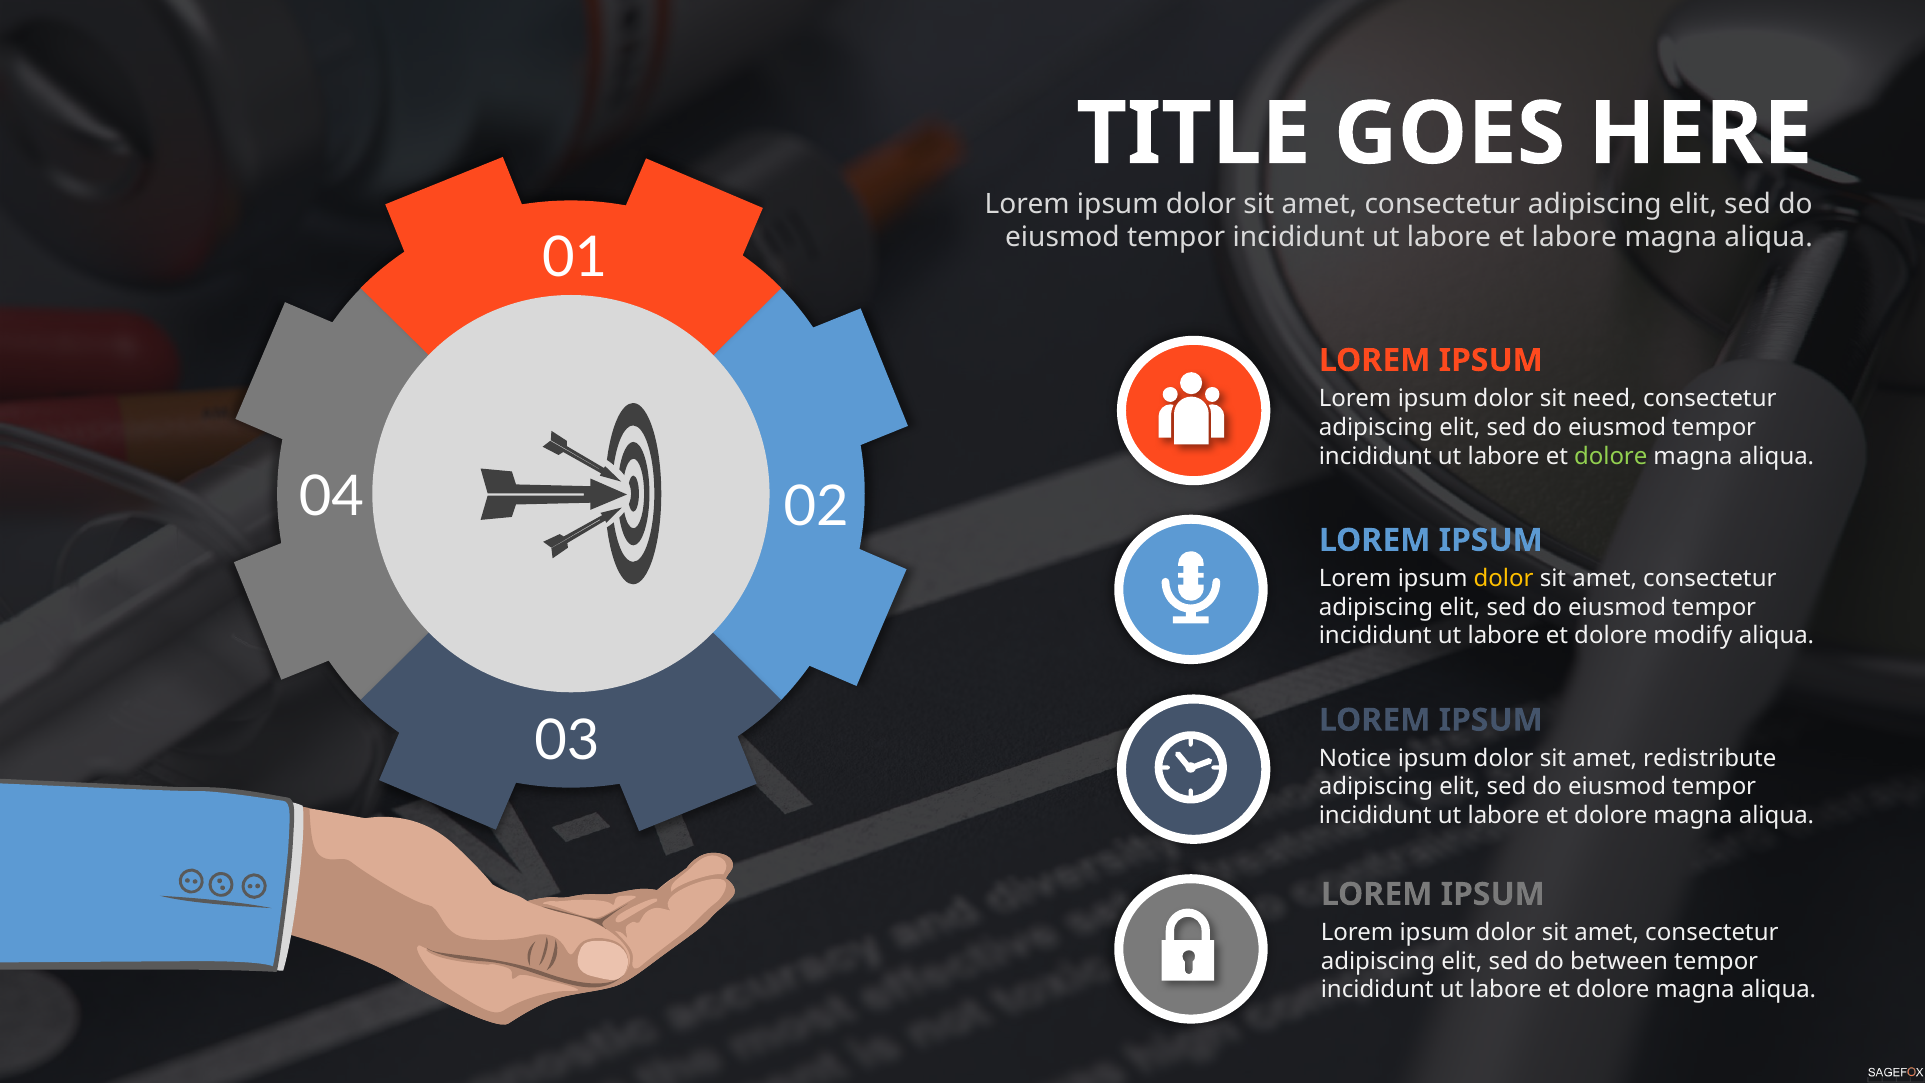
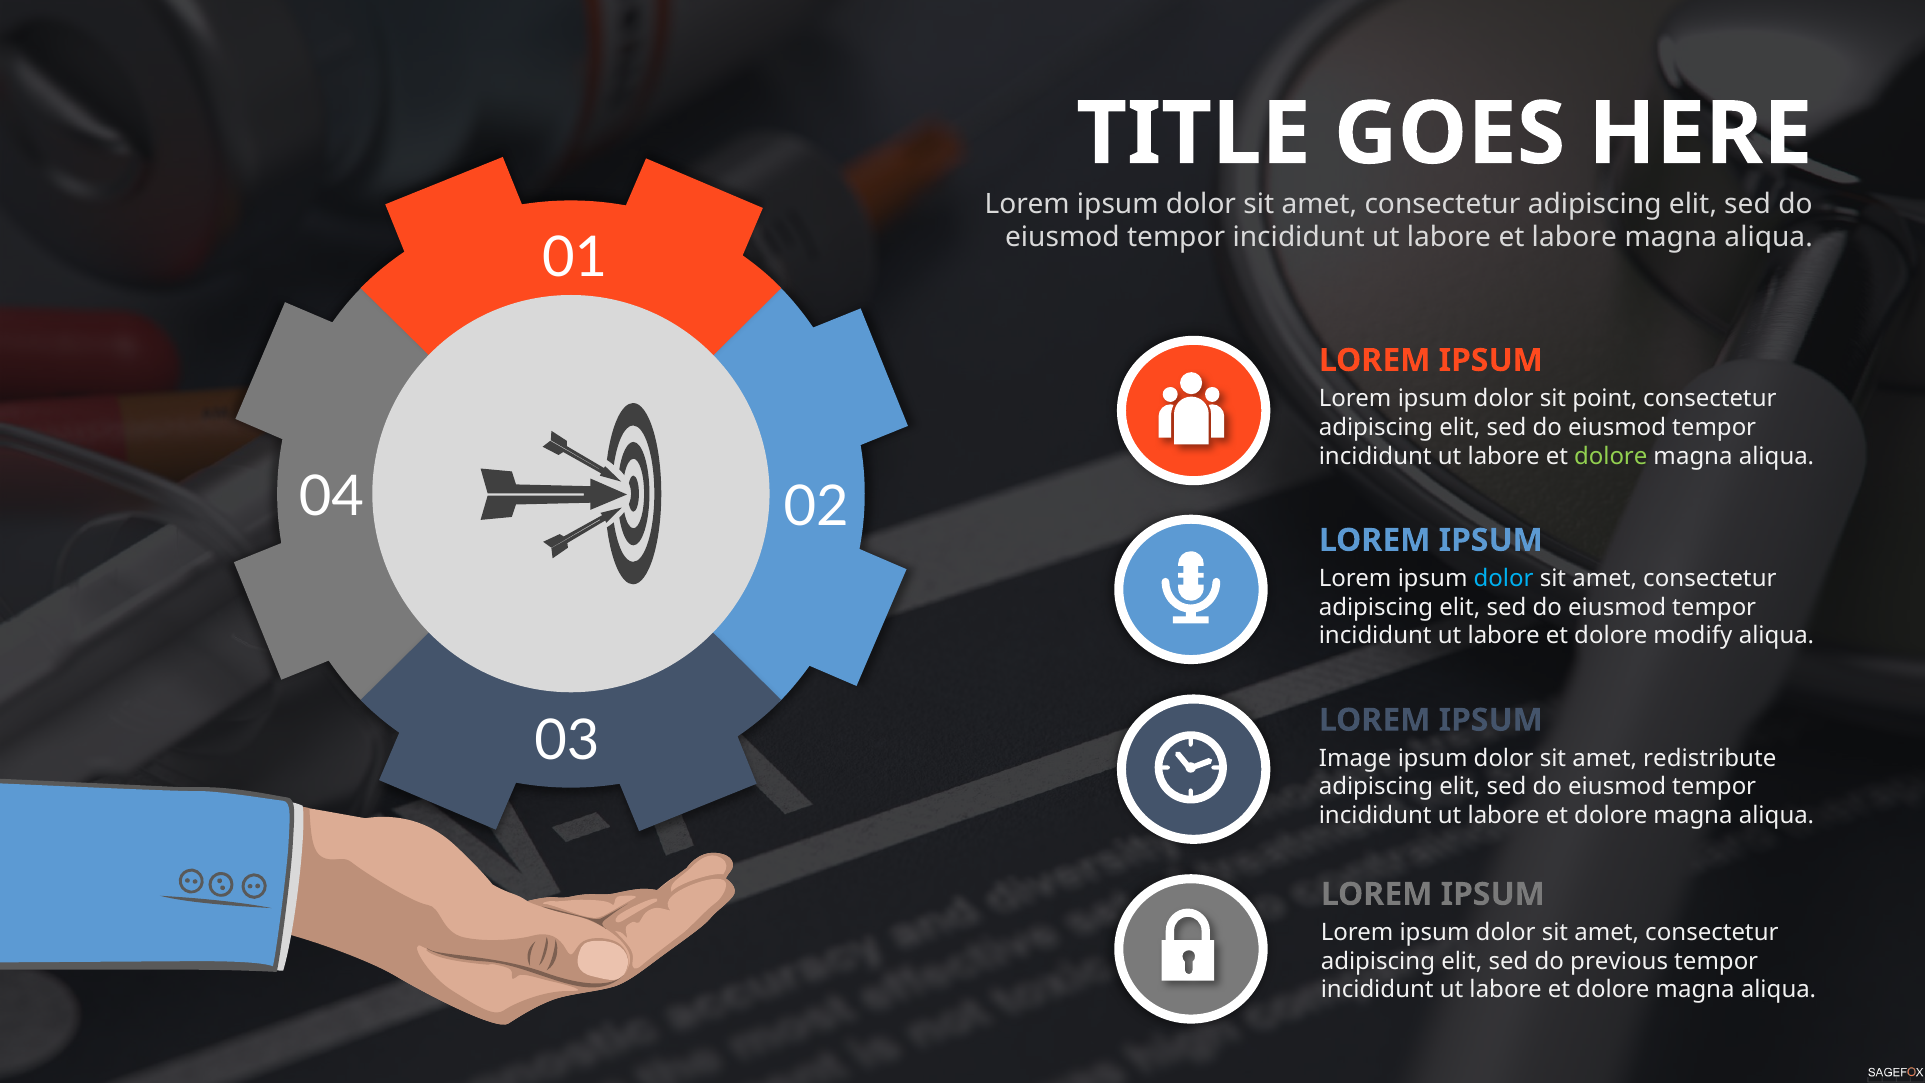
need: need -> point
dolor at (1504, 578) colour: yellow -> light blue
Notice: Notice -> Image
between: between -> previous
